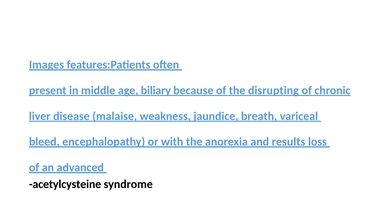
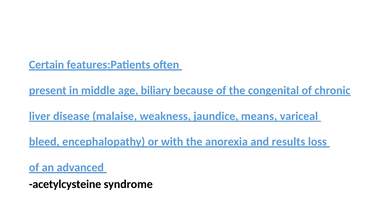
Images: Images -> Certain
disrupting: disrupting -> congenital
breath: breath -> means
